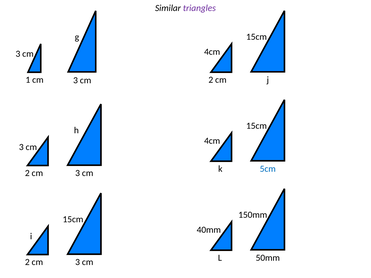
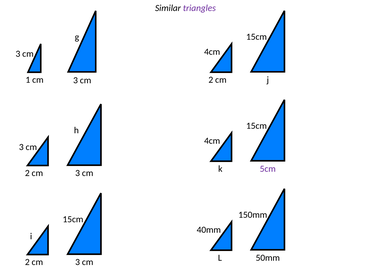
5cm colour: blue -> purple
